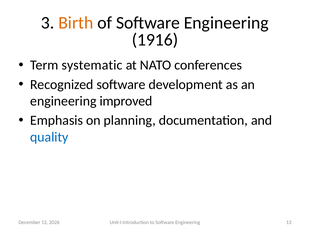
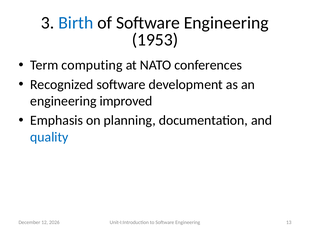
Birth colour: orange -> blue
1916: 1916 -> 1953
systematic: systematic -> computing
